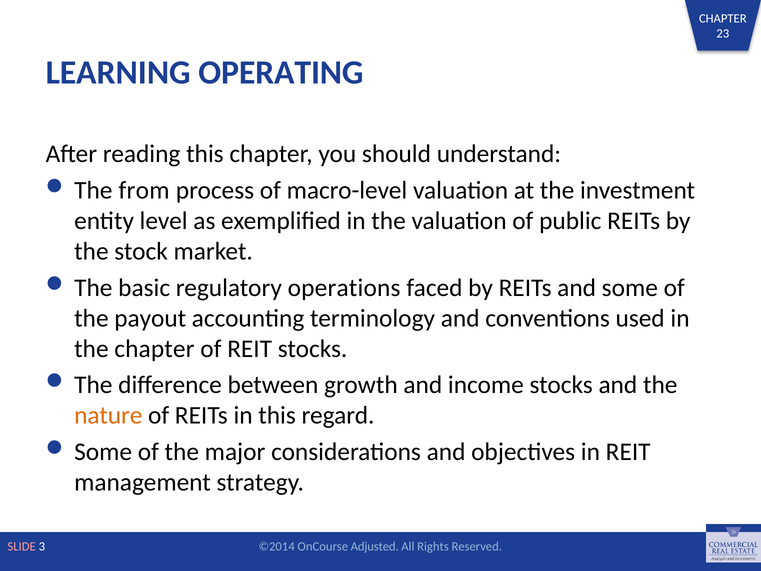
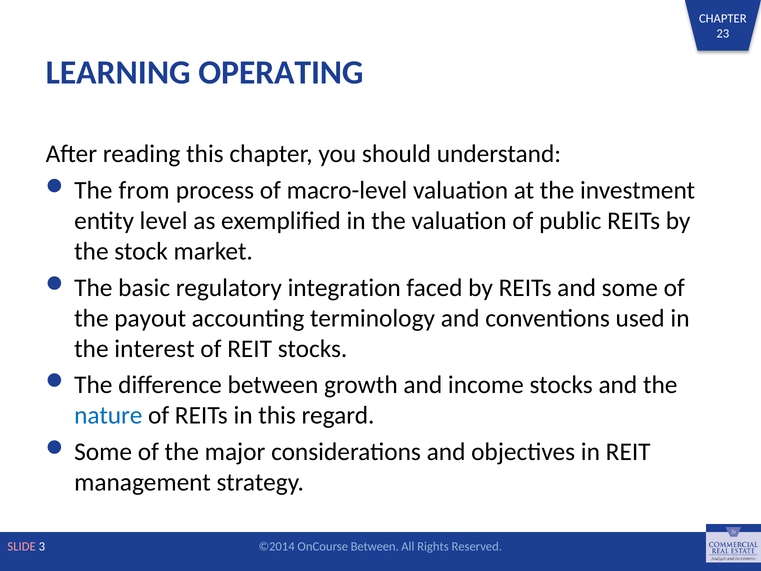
operations: operations -> integration
the chapter: chapter -> interest
nature colour: orange -> blue
Adjusted at (375, 546): Adjusted -> Between
